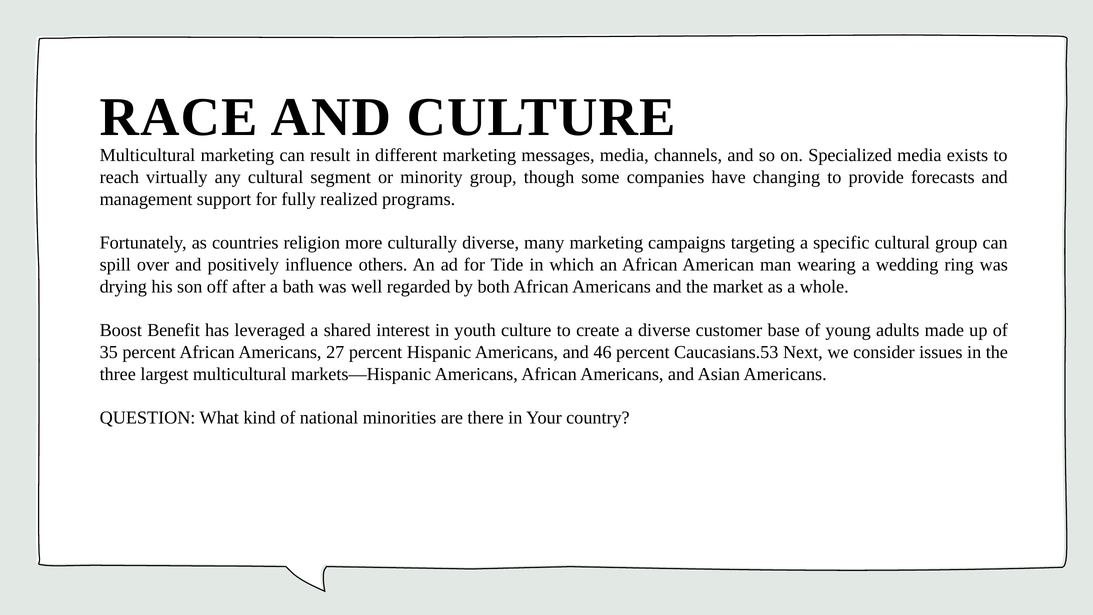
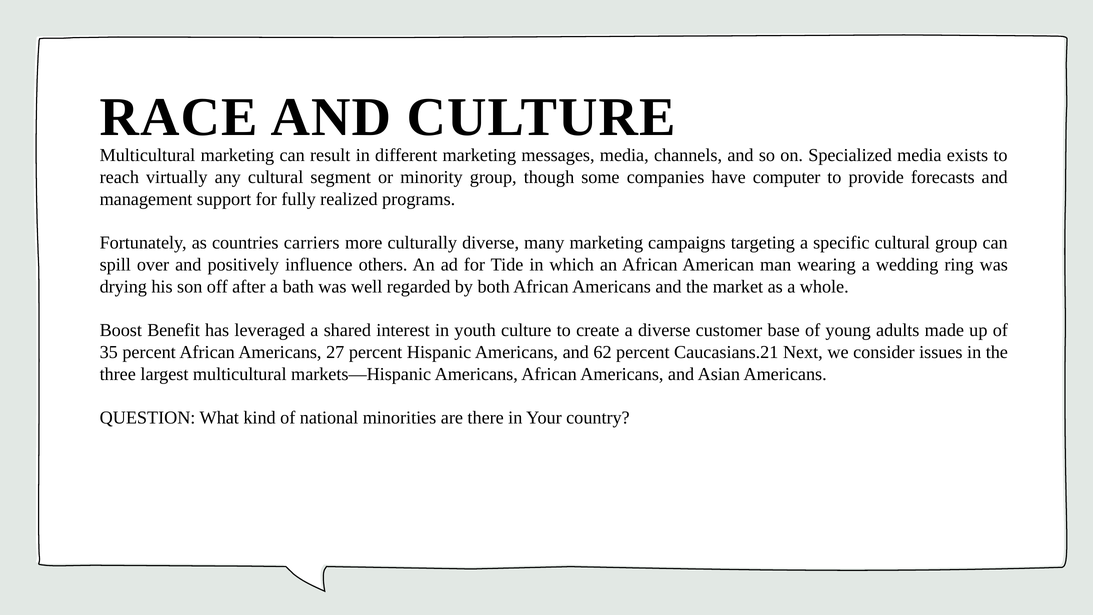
changing: changing -> computer
religion: religion -> carriers
46: 46 -> 62
Caucasians.53: Caucasians.53 -> Caucasians.21
